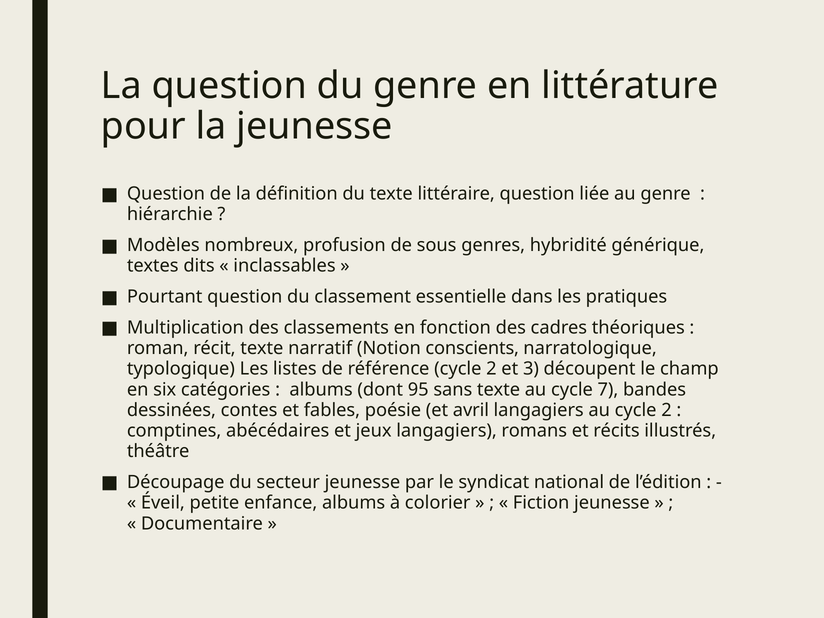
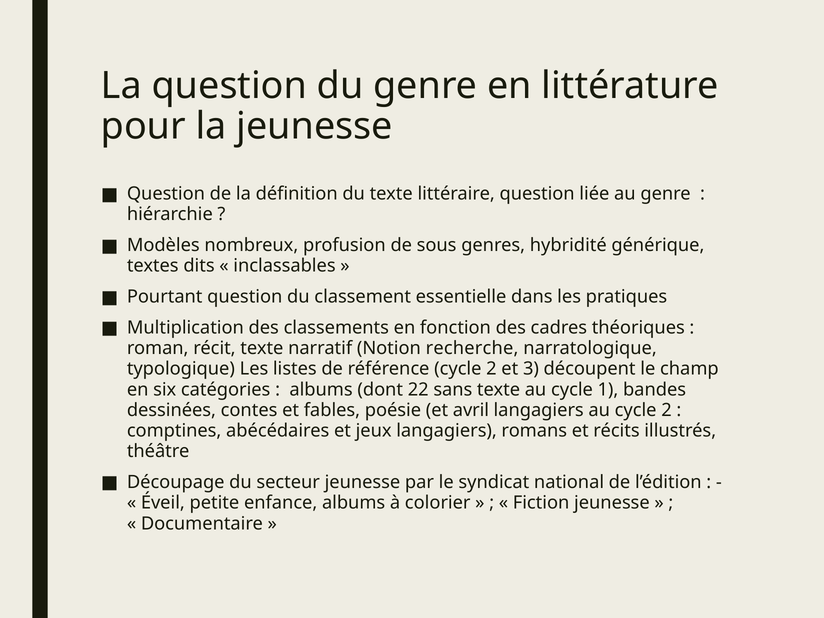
conscients: conscients -> recherche
95: 95 -> 22
7: 7 -> 1
